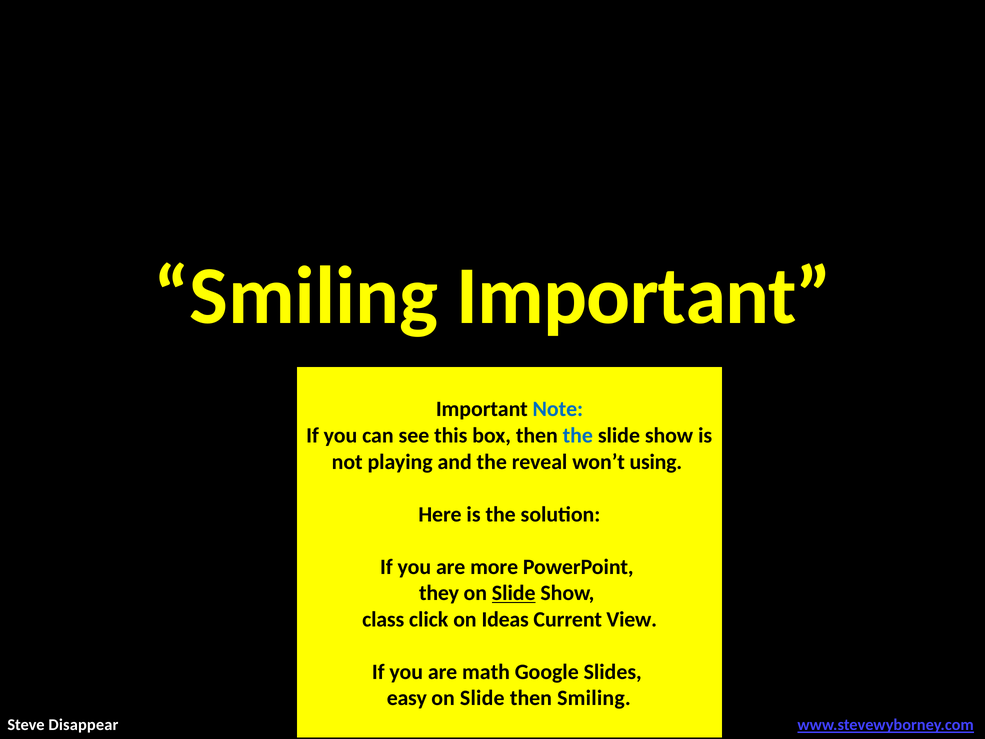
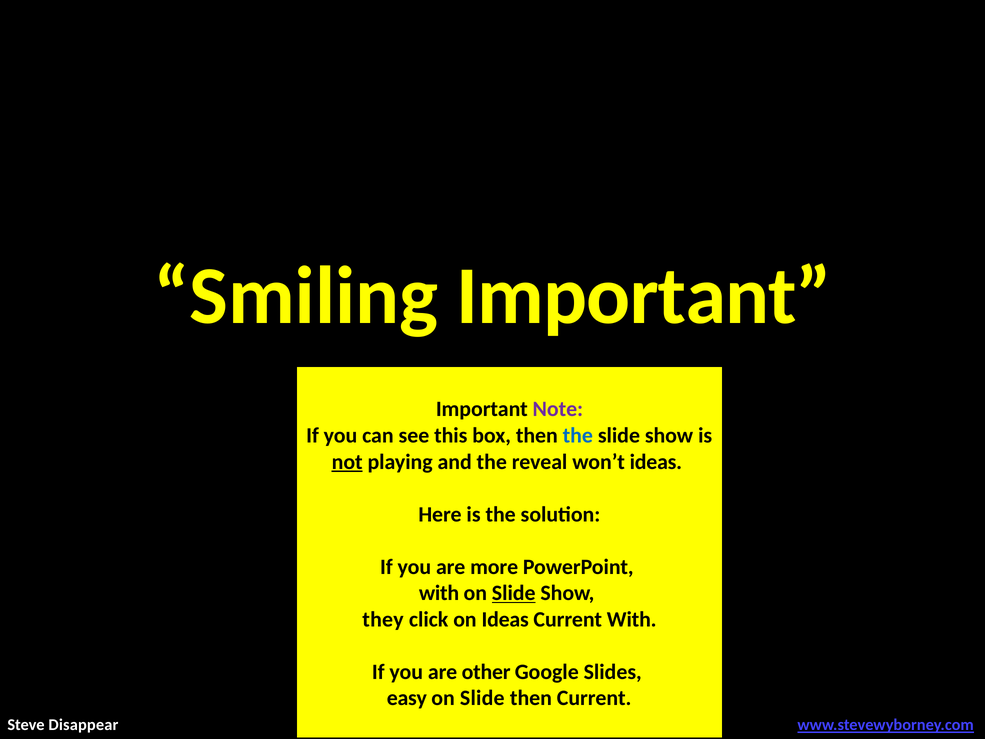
Note colour: blue -> purple
not underline: none -> present
won’t using: using -> ideas
they at (439, 593): they -> with
class: class -> they
Current View: View -> With
math: math -> other
then Smiling: Smiling -> Current
